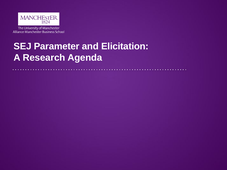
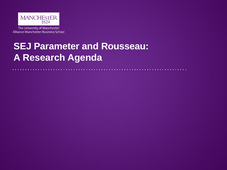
Elicitation: Elicitation -> Rousseau
